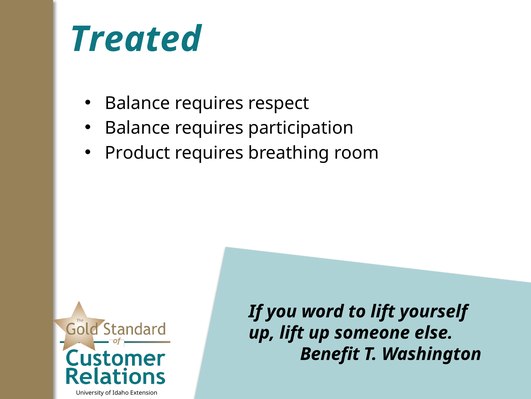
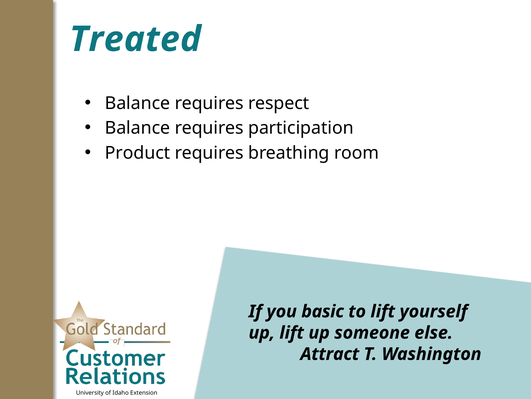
word: word -> basic
Benefit: Benefit -> Attract
